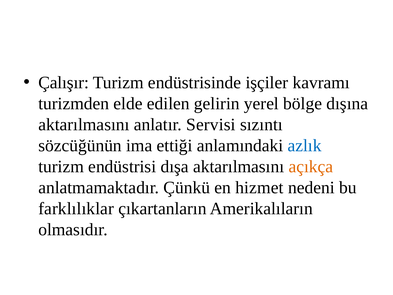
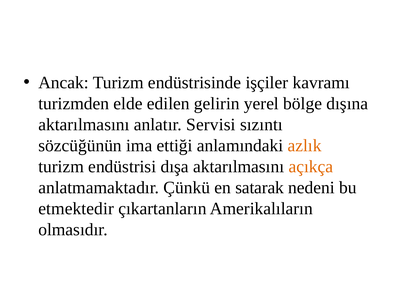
Çalışır: Çalışır -> Ancak
azlık colour: blue -> orange
hizmet: hizmet -> satarak
farklılıklar: farklılıklar -> etmektedir
